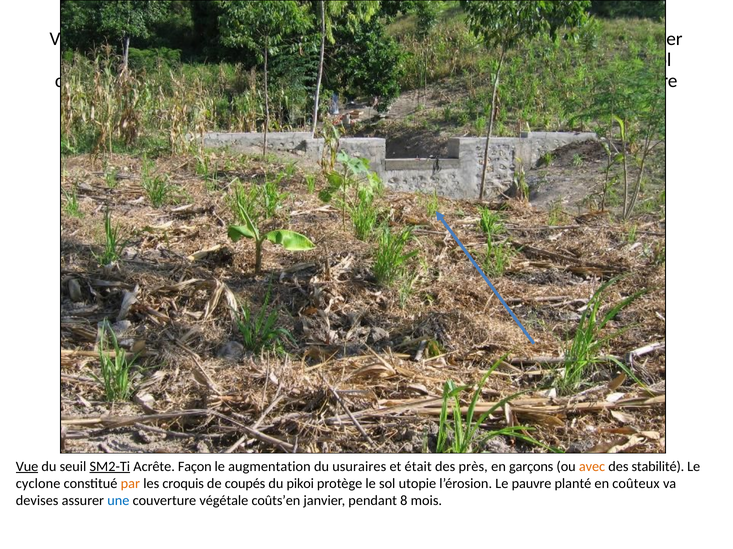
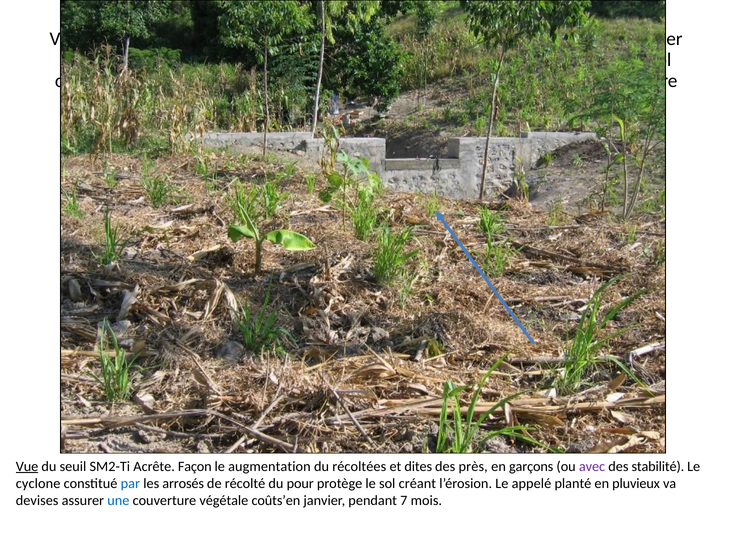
SM2-Ti underline: present -> none
usuraires: usuraires -> récoltées
était: était -> dites
avec colour: orange -> purple
par at (130, 484) colour: orange -> blue
croquis: croquis -> arrosés
coupés: coupés -> récolté
pikoi: pikoi -> pour
utopie: utopie -> créant
pauvre: pauvre -> appelé
coûteux: coûteux -> pluvieux
8: 8 -> 7
